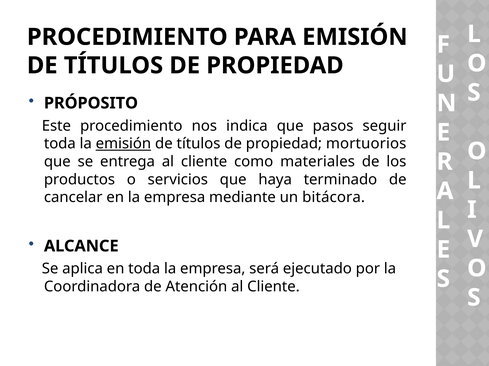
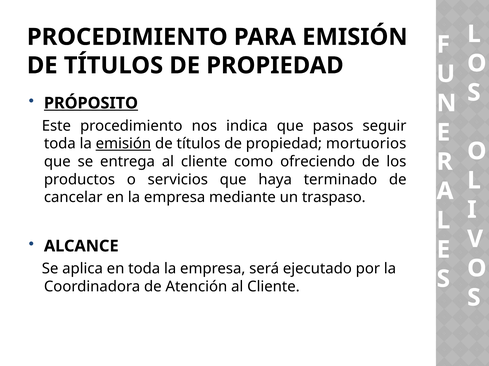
PRÓPOSITO underline: none -> present
materiales: materiales -> ofreciendo
bitácora: bitácora -> traspaso
